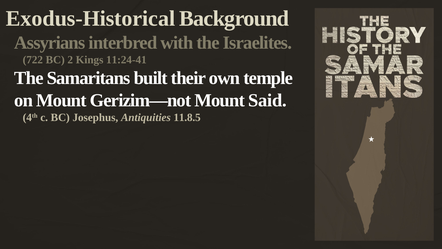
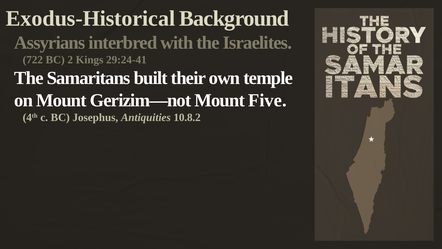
11:24-41: 11:24-41 -> 29:24-41
Said: Said -> Five
11.8.5: 11.8.5 -> 10.8.2
